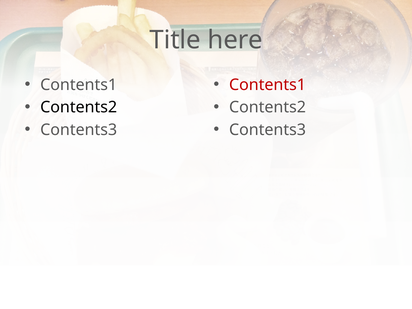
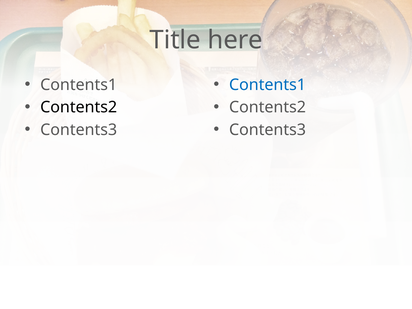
Contents1 at (267, 85) colour: red -> blue
